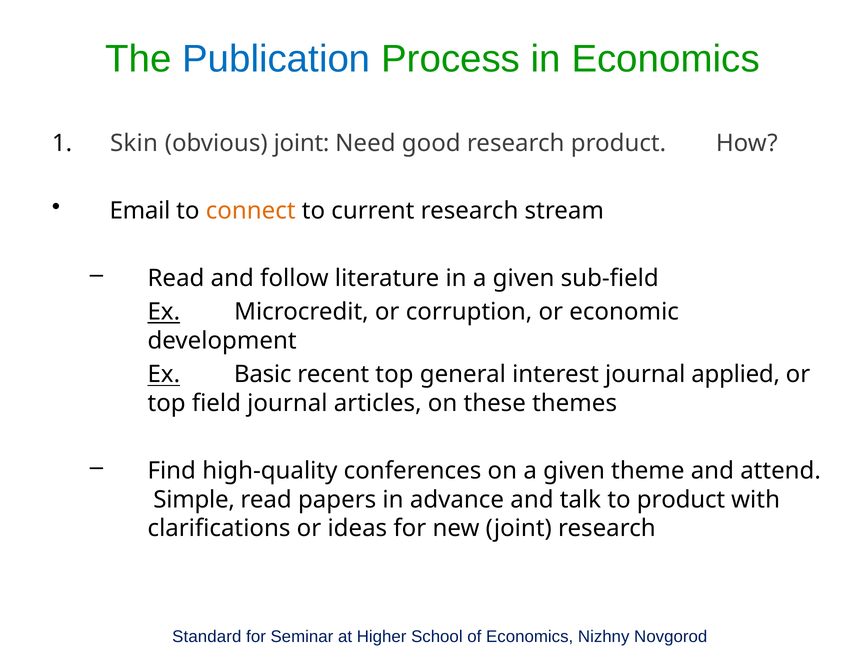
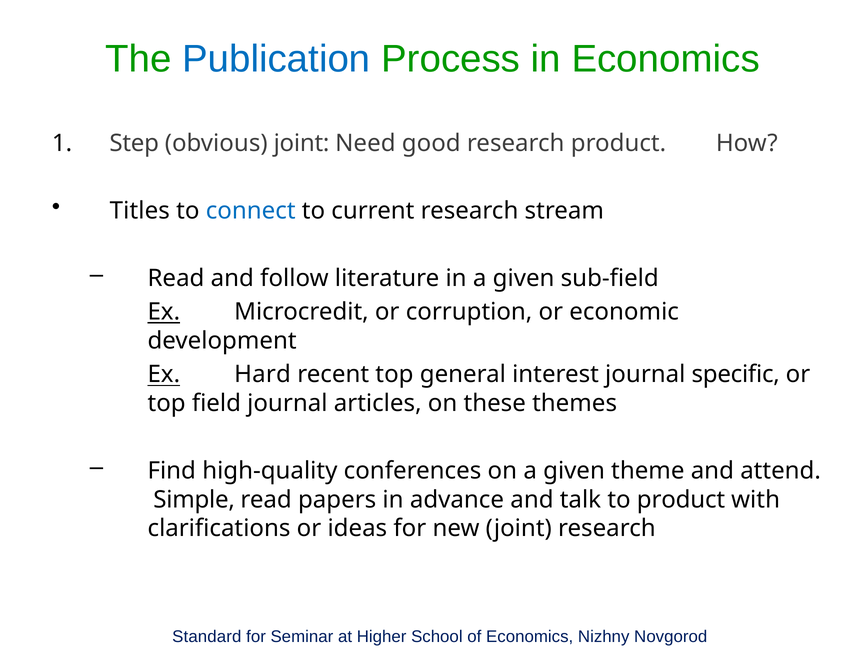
Skin: Skin -> Step
Email: Email -> Titles
connect colour: orange -> blue
Basic: Basic -> Hard
applied: applied -> specific
